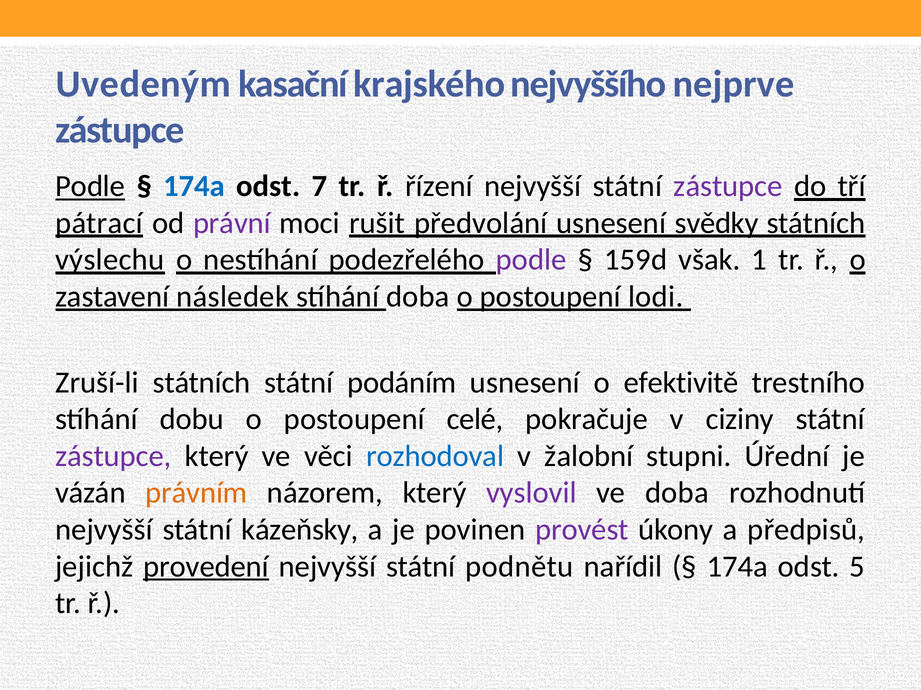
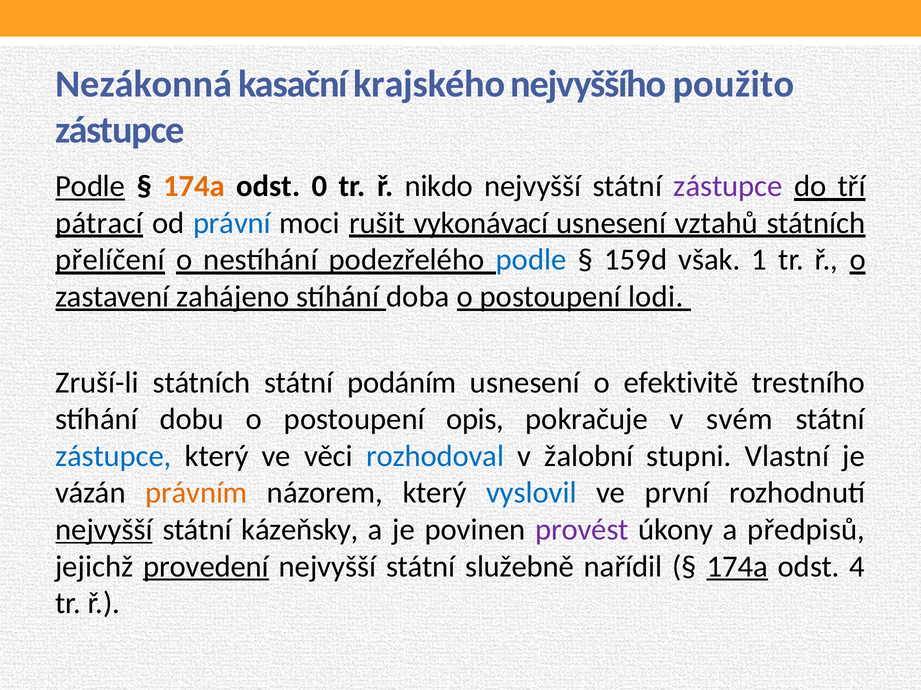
Uvedeným: Uvedeným -> Nezákonná
nejprve: nejprve -> použito
174a at (194, 186) colour: blue -> orange
7: 7 -> 0
řízení: řízení -> nikdo
právní colour: purple -> blue
předvolání: předvolání -> vykonávací
svědky: svědky -> vztahů
výslechu: výslechu -> přelíčení
podle at (531, 260) colour: purple -> blue
následek: následek -> zahájeno
celé: celé -> opis
ciziny: ciziny -> svém
zástupce at (113, 456) colour: purple -> blue
Úřední: Úřední -> Vlastní
vyslovil colour: purple -> blue
ve doba: doba -> první
nejvyšší at (104, 530) underline: none -> present
podnětu: podnětu -> služebně
174a at (737, 567) underline: none -> present
5: 5 -> 4
